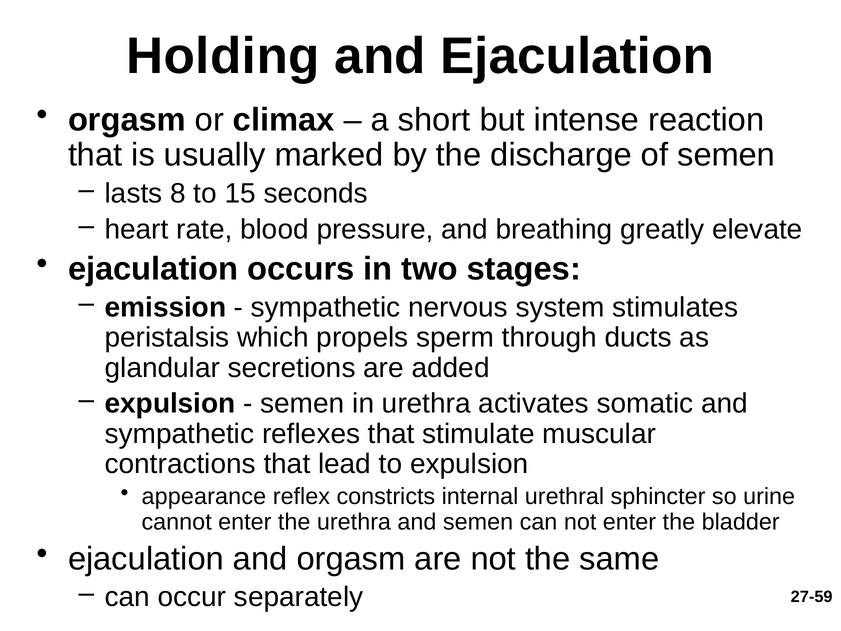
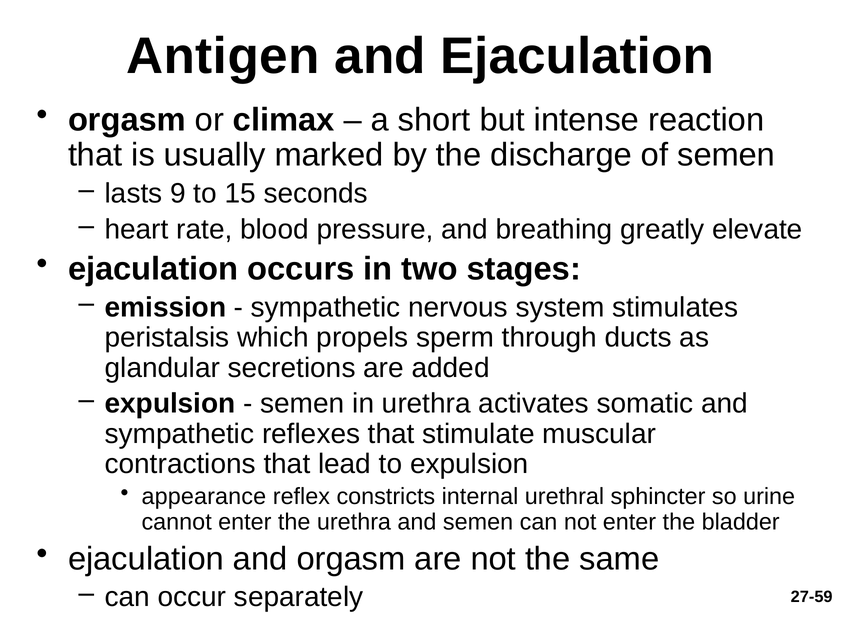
Holding: Holding -> Antigen
8: 8 -> 9
